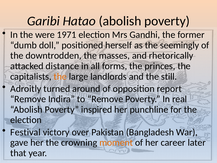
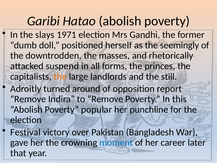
were: were -> slays
distance: distance -> suspend
real: real -> this
inspired: inspired -> popular
moment colour: orange -> blue
